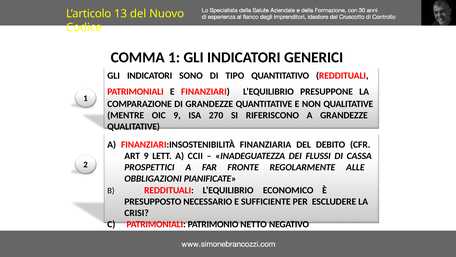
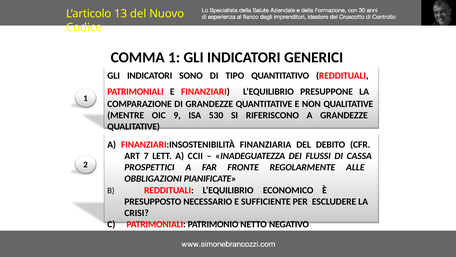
270: 270 -> 530
ART 9: 9 -> 7
